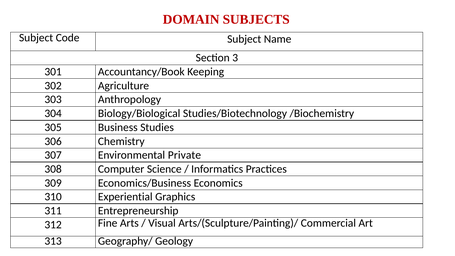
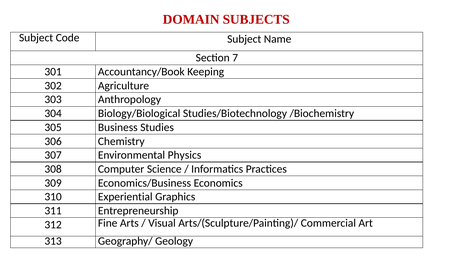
3: 3 -> 7
Private: Private -> Physics
